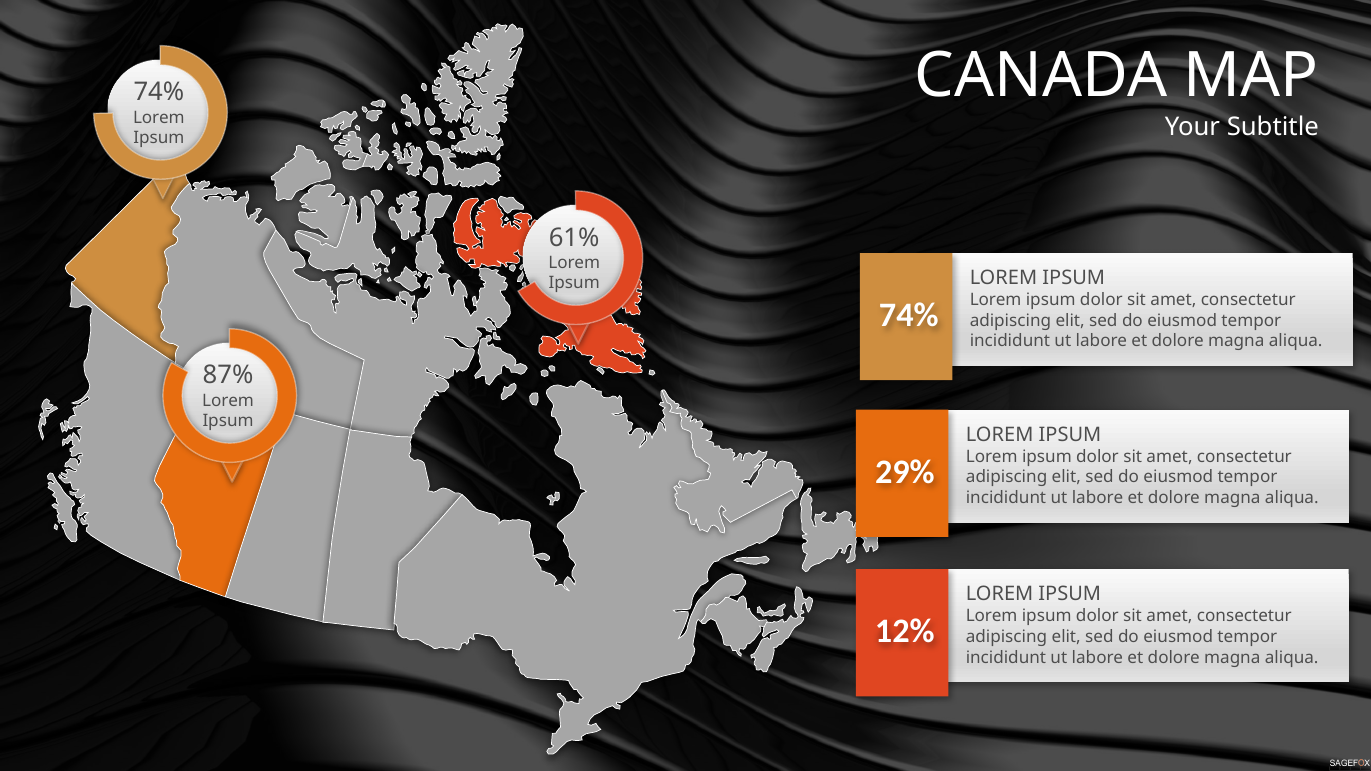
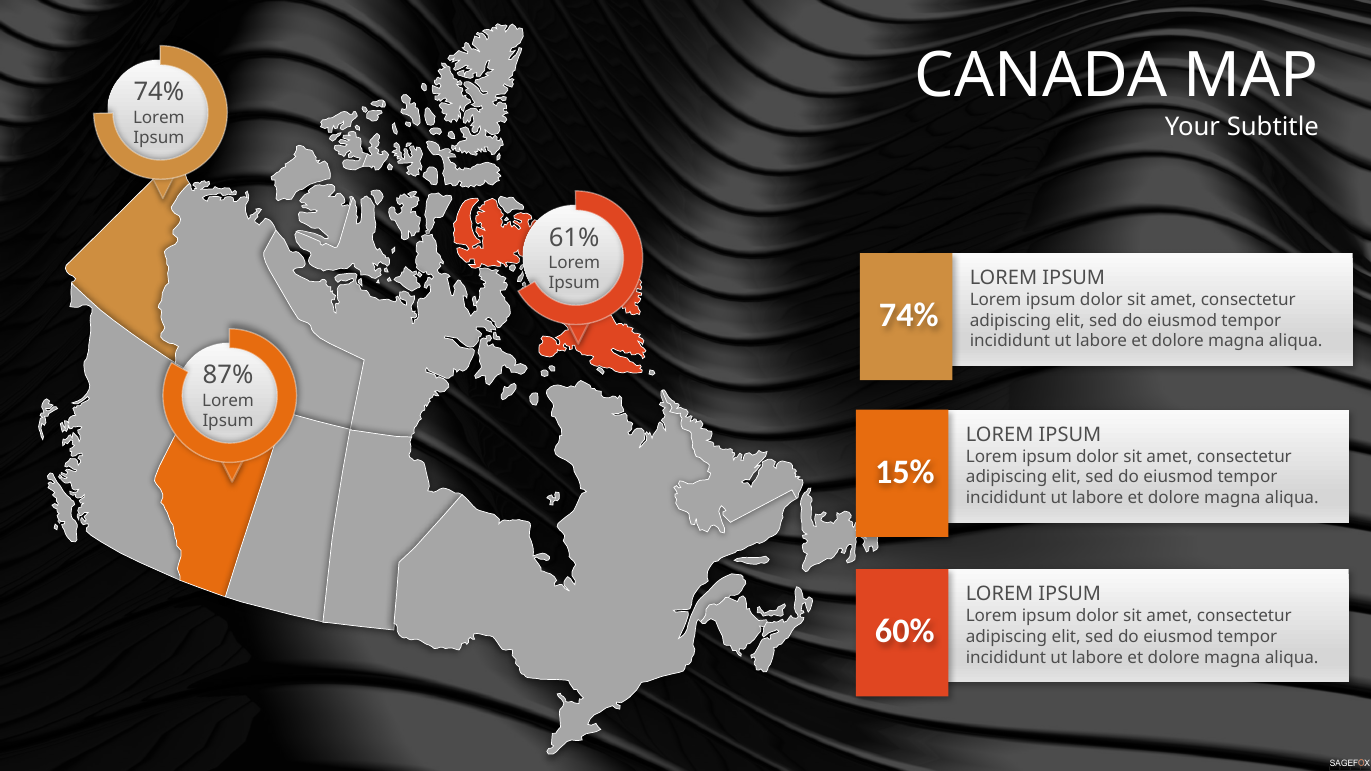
29%: 29% -> 15%
12%: 12% -> 60%
